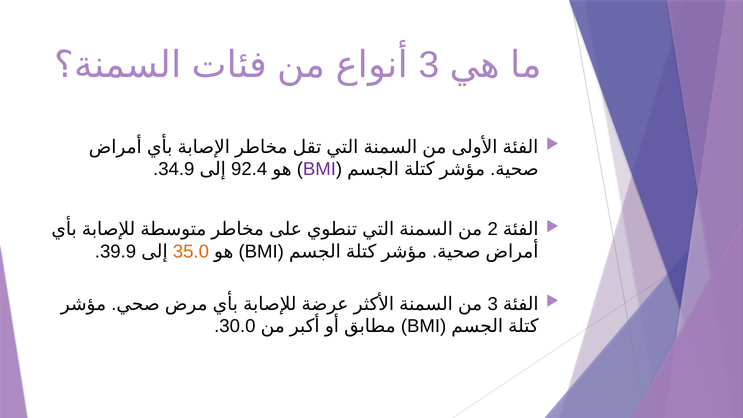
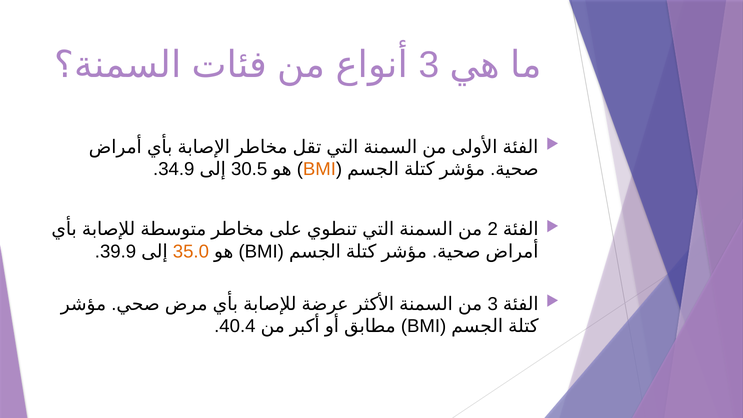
92.4: 92.4 -> 30.5
BMI at (319, 169) colour: purple -> orange
30.0: 30.0 -> 40.4
